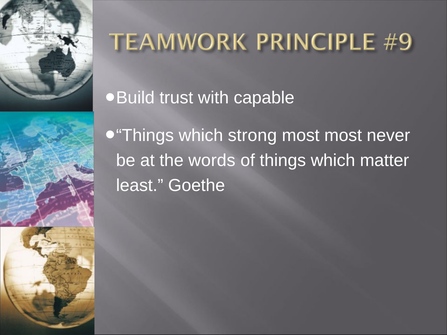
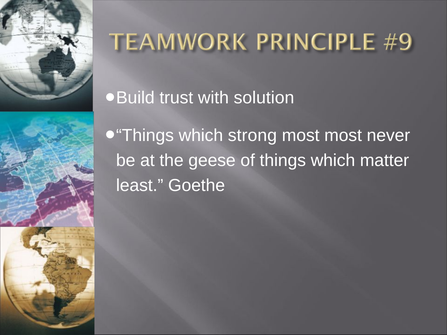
capable: capable -> solution
words: words -> geese
